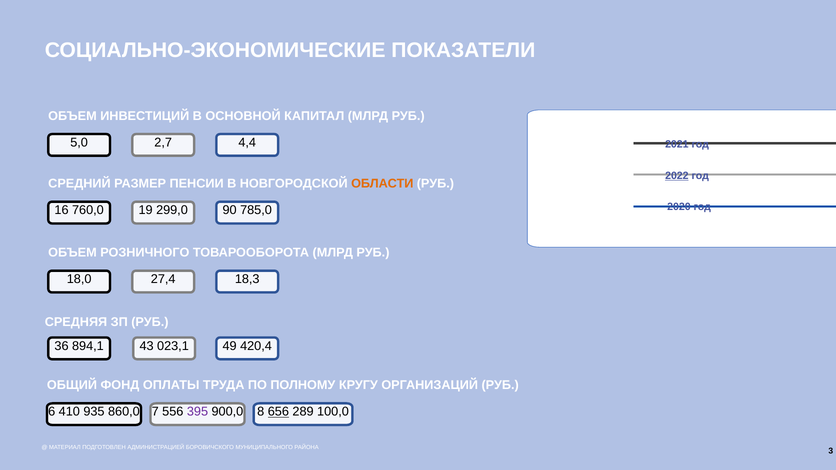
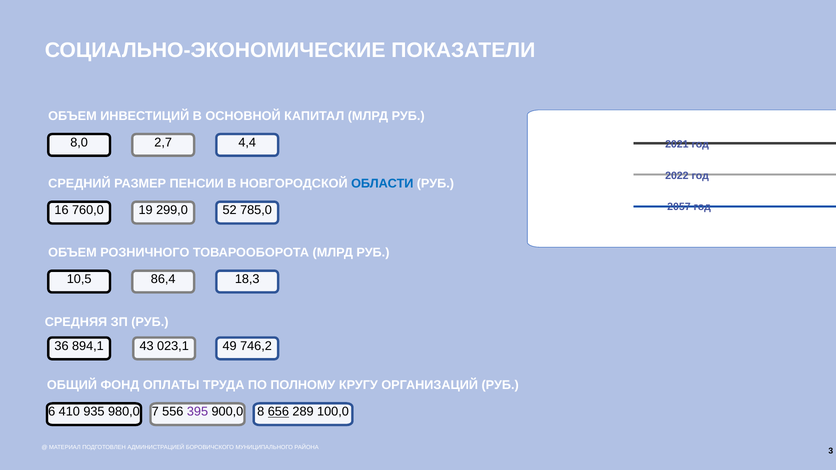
5,0: 5,0 -> 8,0
2022 underline: present -> none
ОБЛАСТИ colour: orange -> blue
2020: 2020 -> 2057
90: 90 -> 52
18,0: 18,0 -> 10,5
27,4: 27,4 -> 86,4
420,4: 420,4 -> 746,2
860,0: 860,0 -> 980,0
